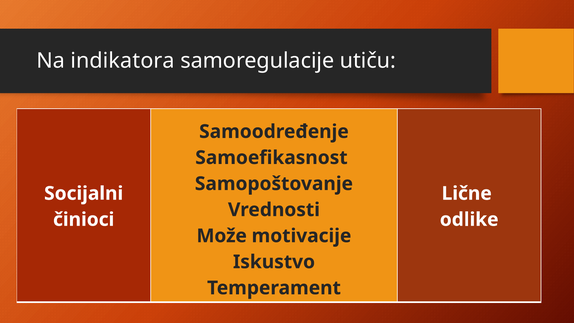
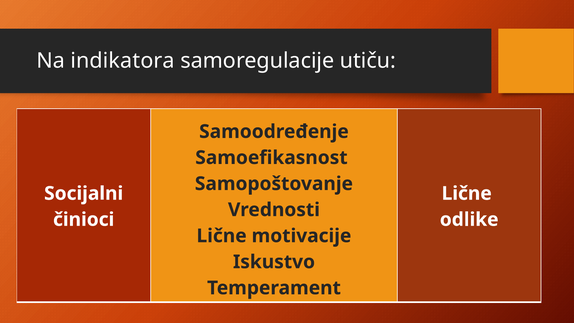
Može at (222, 236): Može -> Lične
